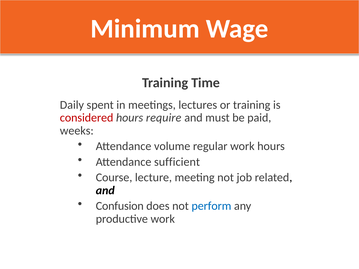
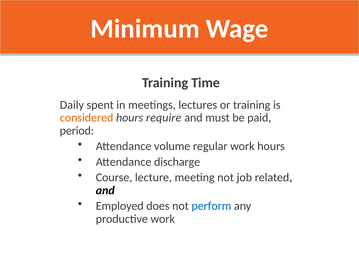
considered colour: red -> orange
weeks: weeks -> period
sufficient: sufficient -> discharge
Confusion: Confusion -> Employed
